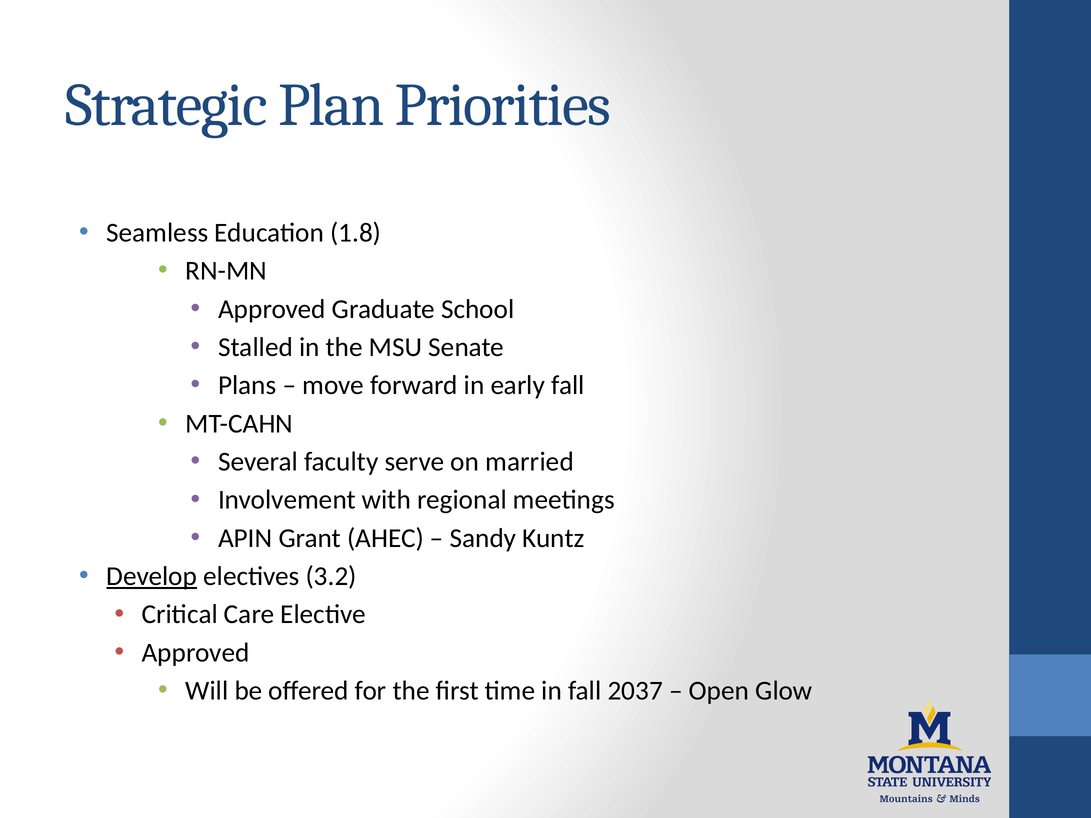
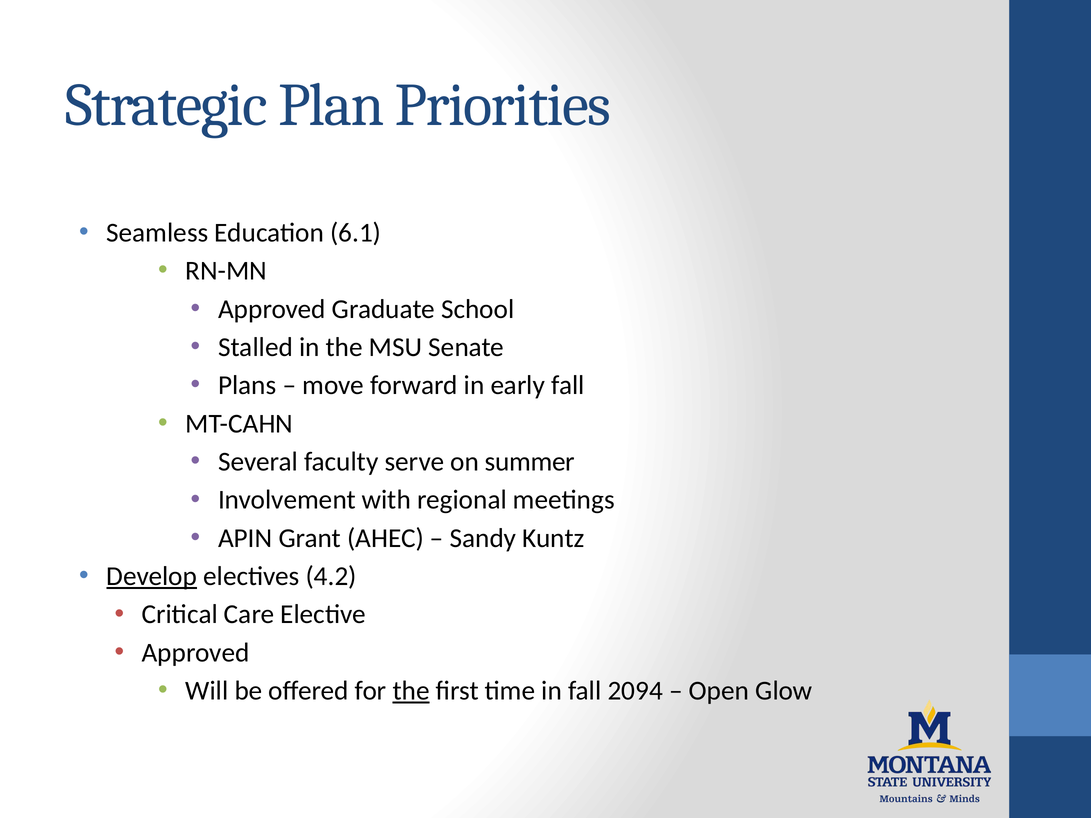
1.8: 1.8 -> 6.1
married: married -> summer
3.2: 3.2 -> 4.2
the at (411, 691) underline: none -> present
2037: 2037 -> 2094
